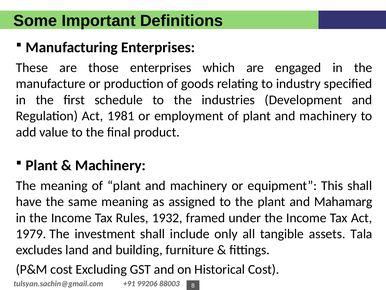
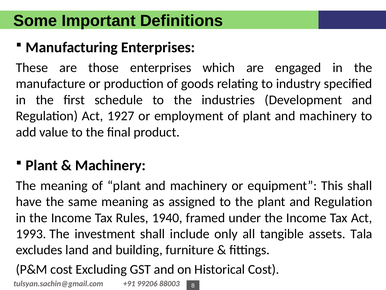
1981: 1981 -> 1927
plant and Mahamarg: Mahamarg -> Regulation
1932: 1932 -> 1940
1979: 1979 -> 1993
